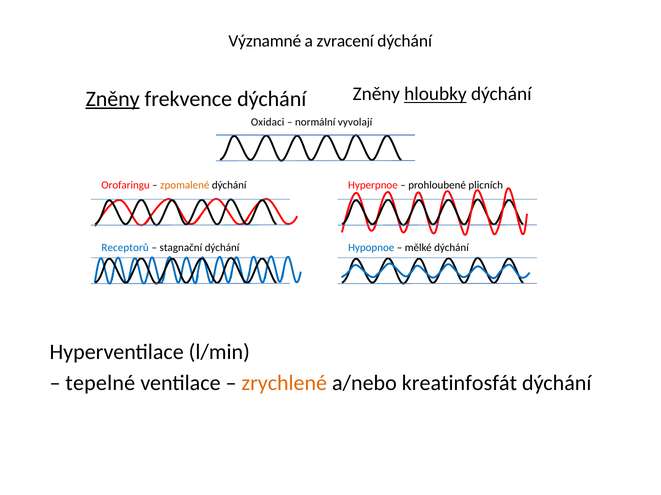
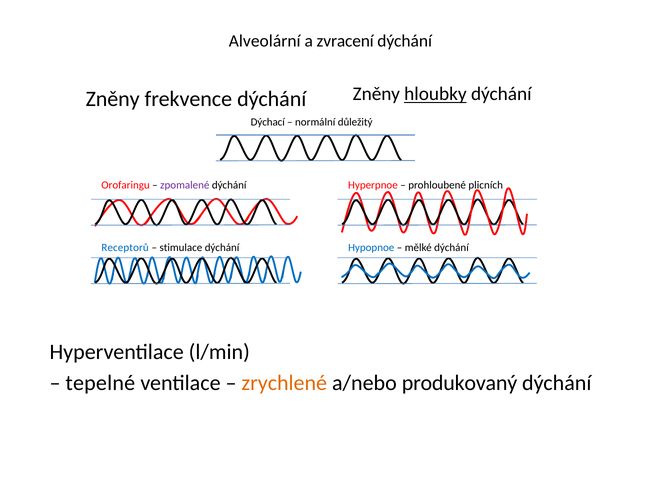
Významné: Významné -> Alveolární
Zněny at (113, 99) underline: present -> none
Oxidaci: Oxidaci -> Dýchací
vyvolají: vyvolají -> důležitý
zpomalené colour: orange -> purple
stagnační: stagnační -> stimulace
kreatinfosfát: kreatinfosfát -> produkovaný
